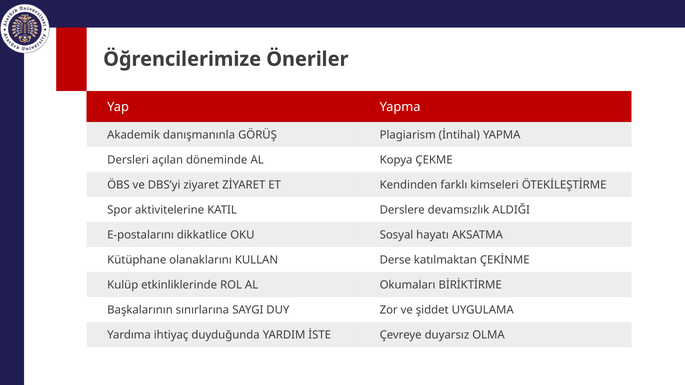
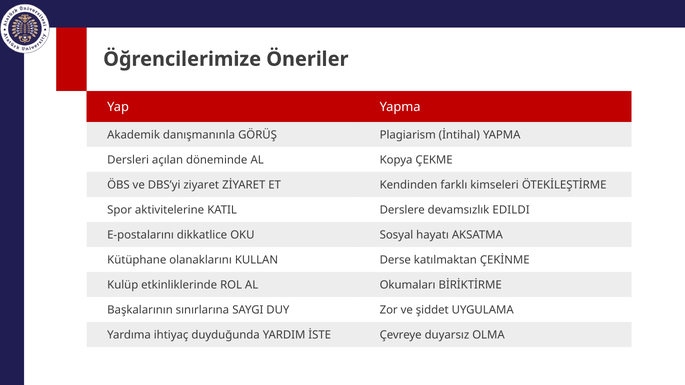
ALDIĞI: ALDIĞI -> EDILDI
